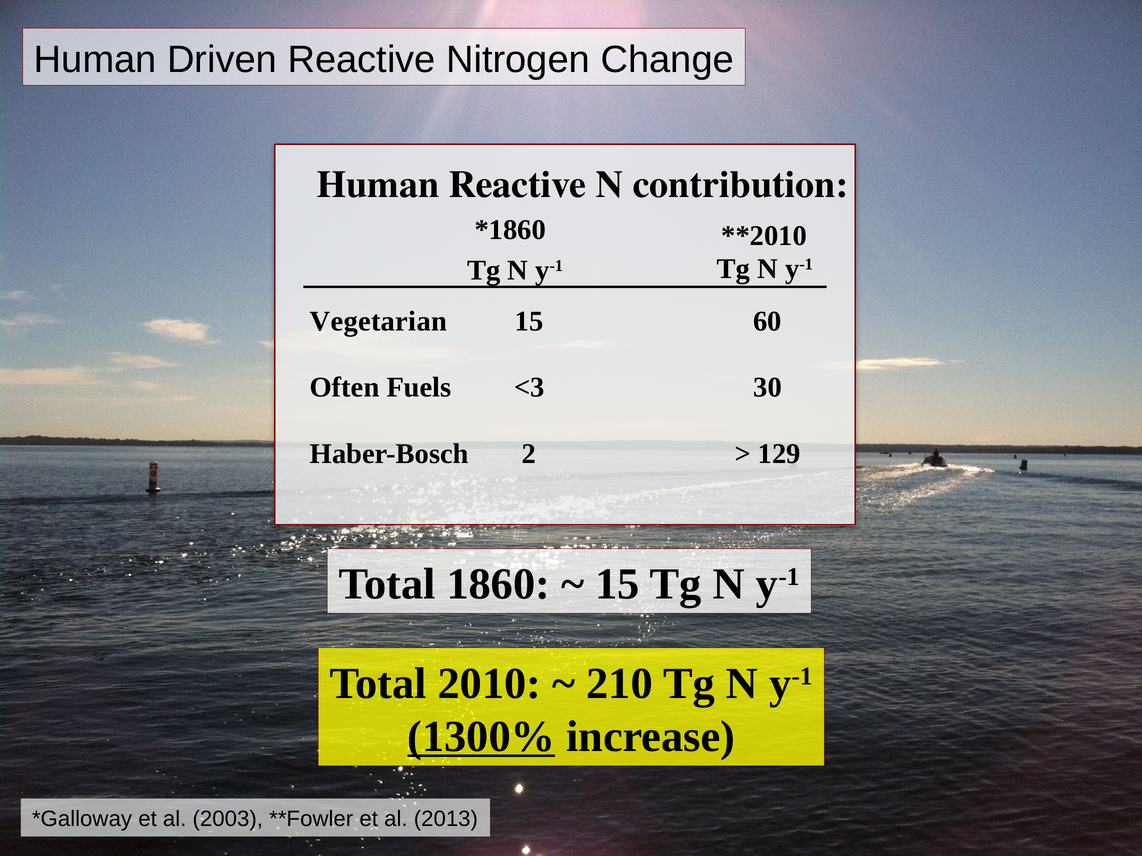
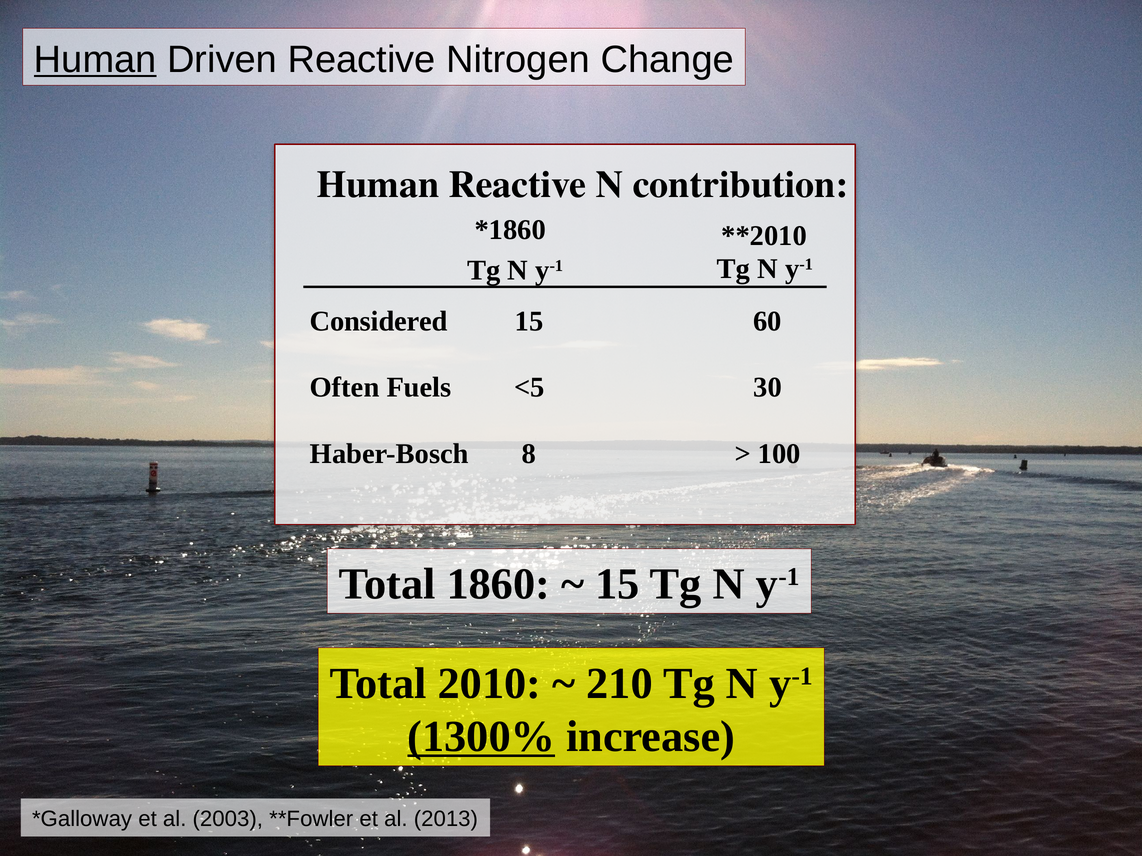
Human at (95, 60) underline: none -> present
Vegetarian: Vegetarian -> Considered
<3: <3 -> <5
2: 2 -> 8
129: 129 -> 100
